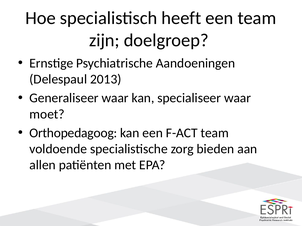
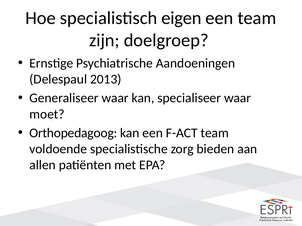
heeft: heeft -> eigen
